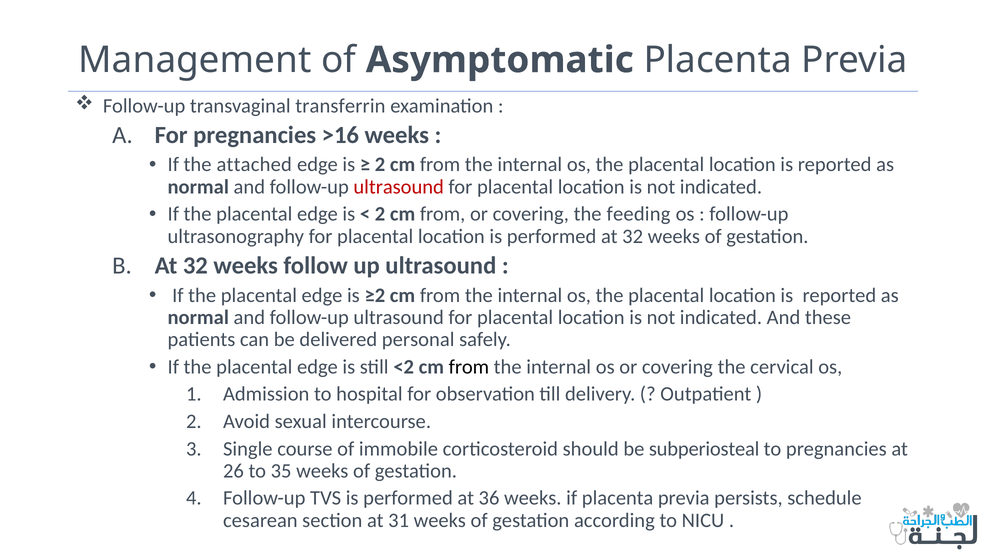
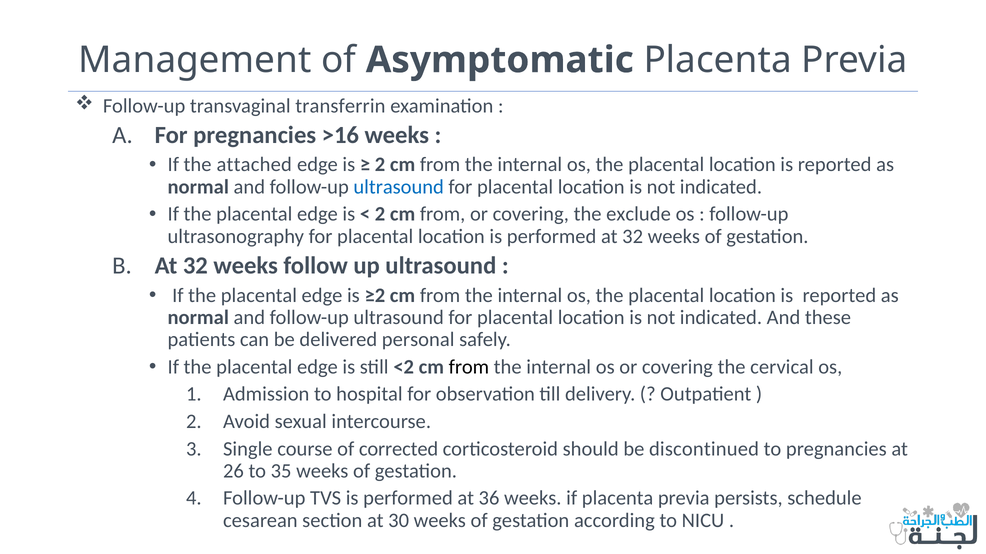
ultrasound at (399, 187) colour: red -> blue
feeding: feeding -> exclude
immobile: immobile -> corrected
subperiosteal: subperiosteal -> discontinued
31: 31 -> 30
